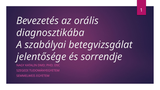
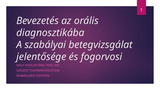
sorrendje: sorrendje -> fogorvosi
